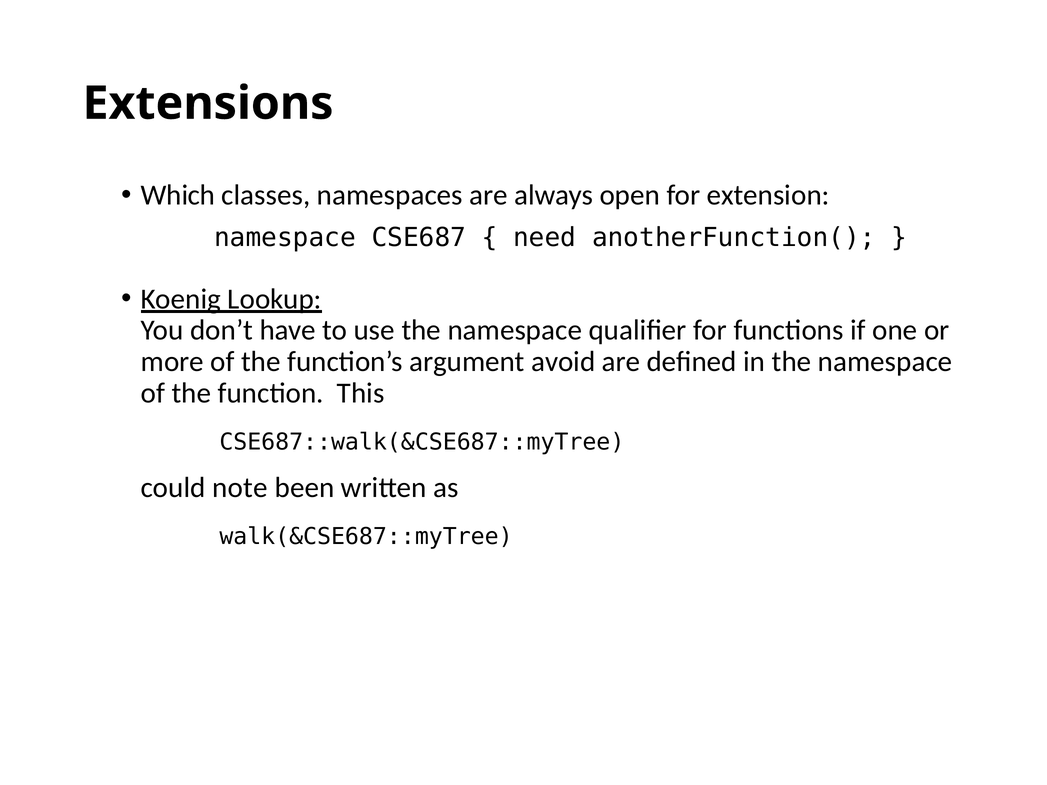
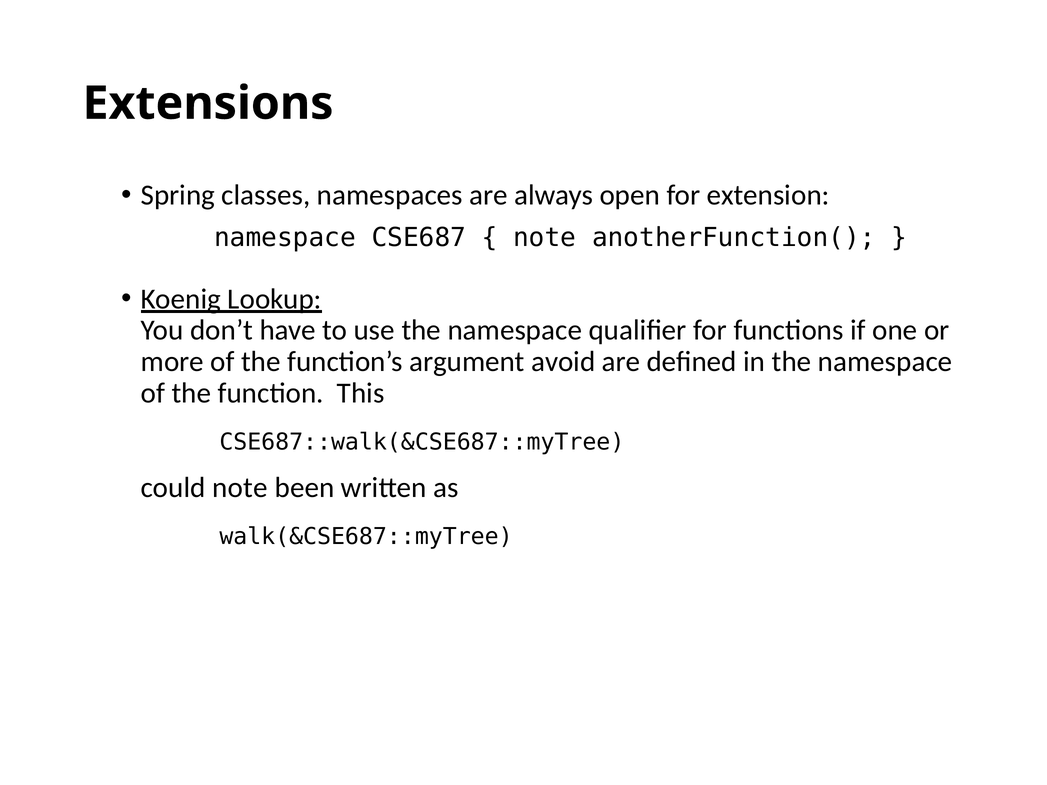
Which: Which -> Spring
need at (545, 238): need -> note
